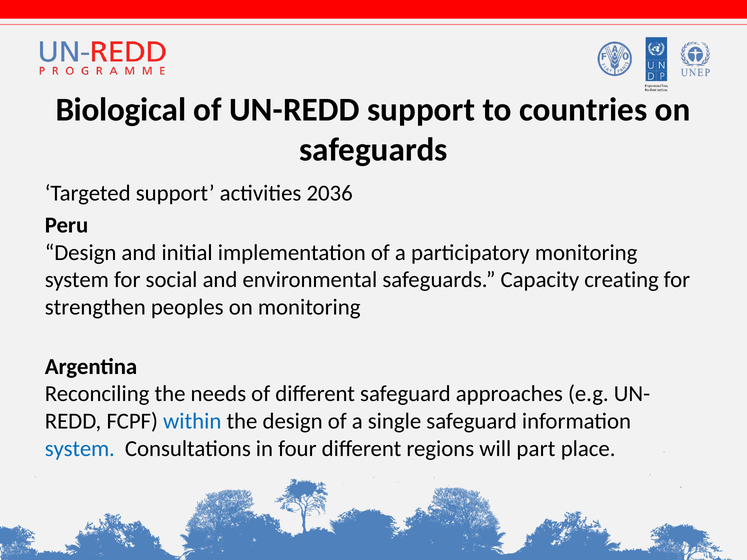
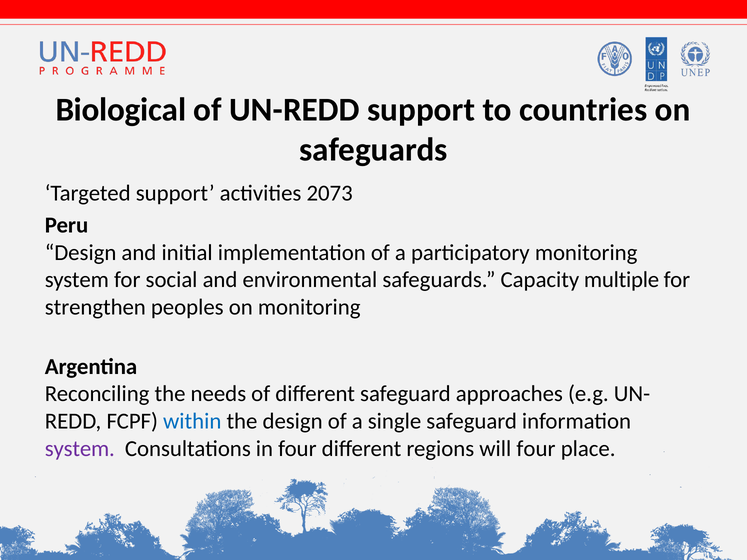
2036: 2036 -> 2073
creating: creating -> multiple
system at (80, 449) colour: blue -> purple
will part: part -> four
